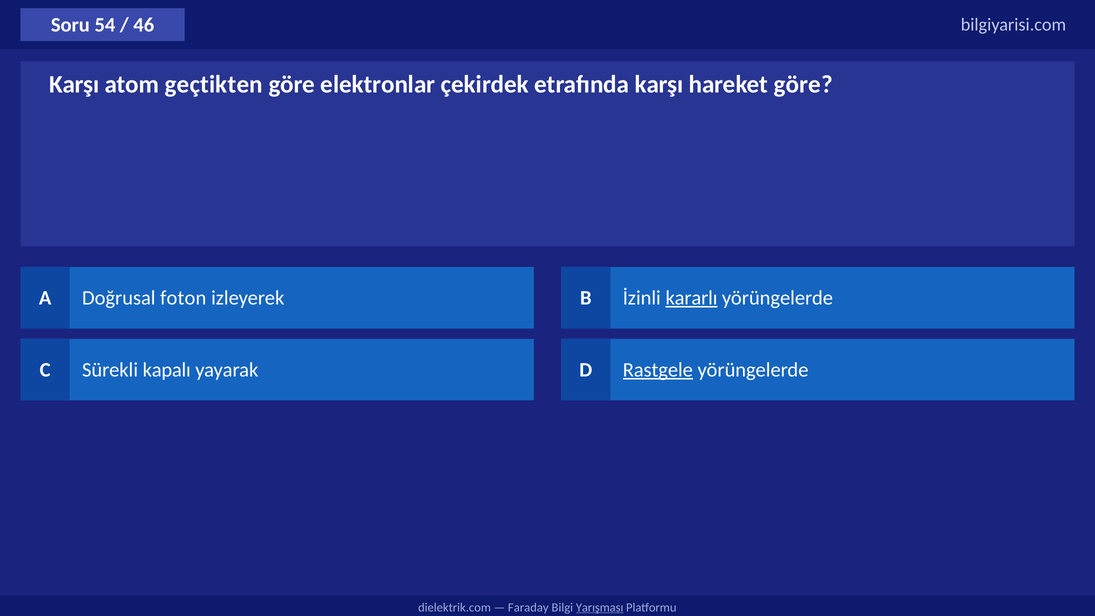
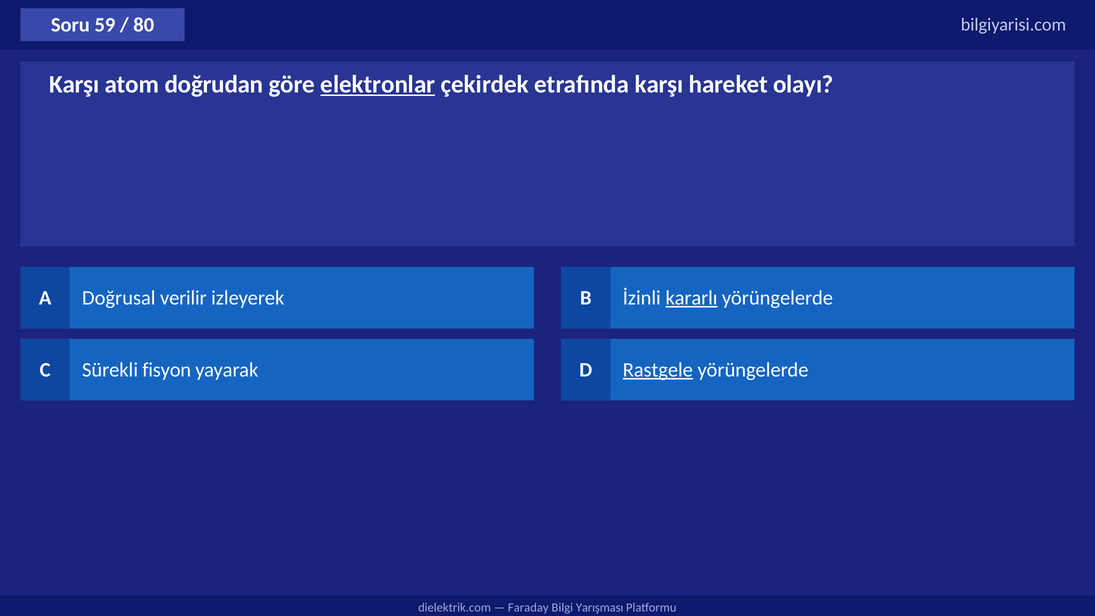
54: 54 -> 59
46: 46 -> 80
geçtikten: geçtikten -> doğrudan
elektronlar underline: none -> present
hareket göre: göre -> olayı
foton: foton -> verilir
kapalı: kapalı -> fisyon
Yarışması underline: present -> none
